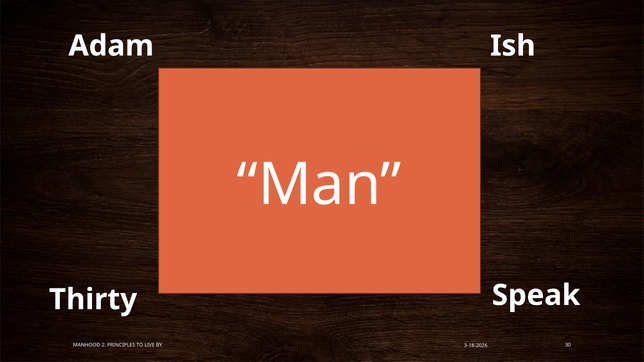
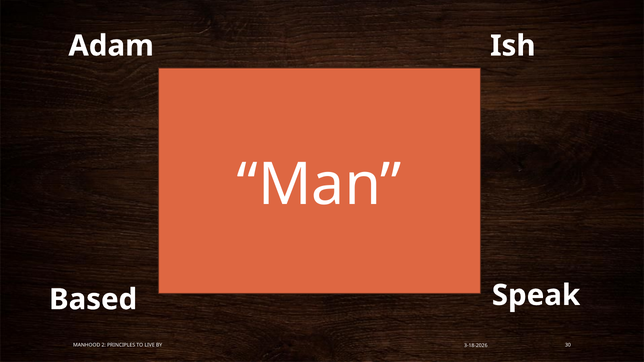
Thirty: Thirty -> Based
